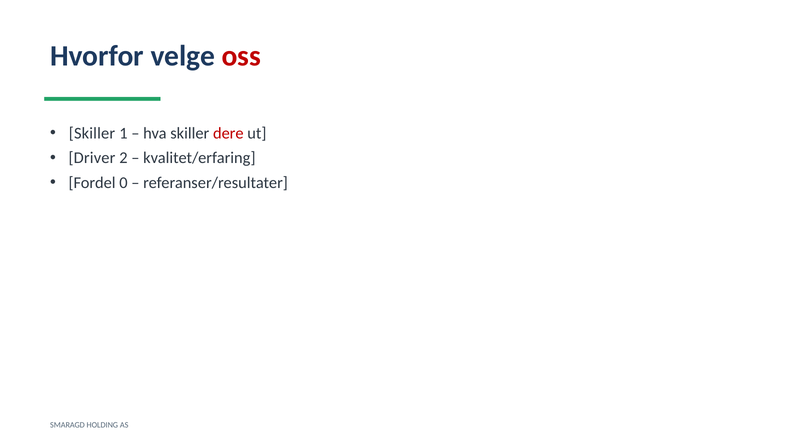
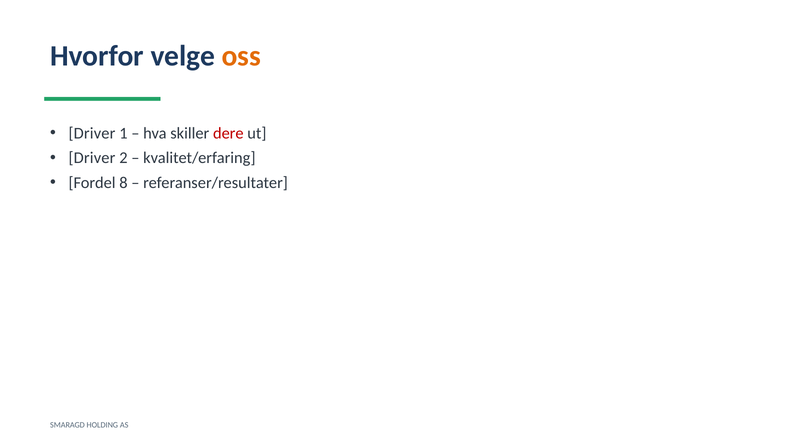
oss colour: red -> orange
Skiller at (92, 133): Skiller -> Driver
0: 0 -> 8
